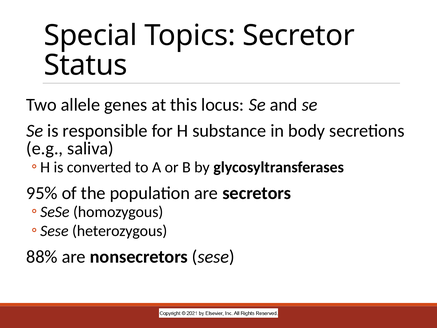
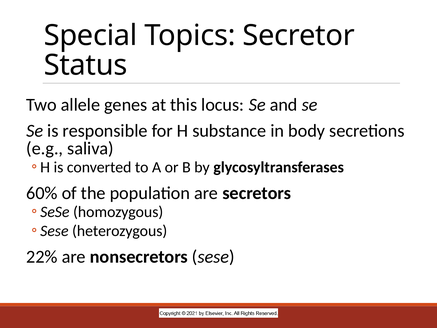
95%: 95% -> 60%
88%: 88% -> 22%
